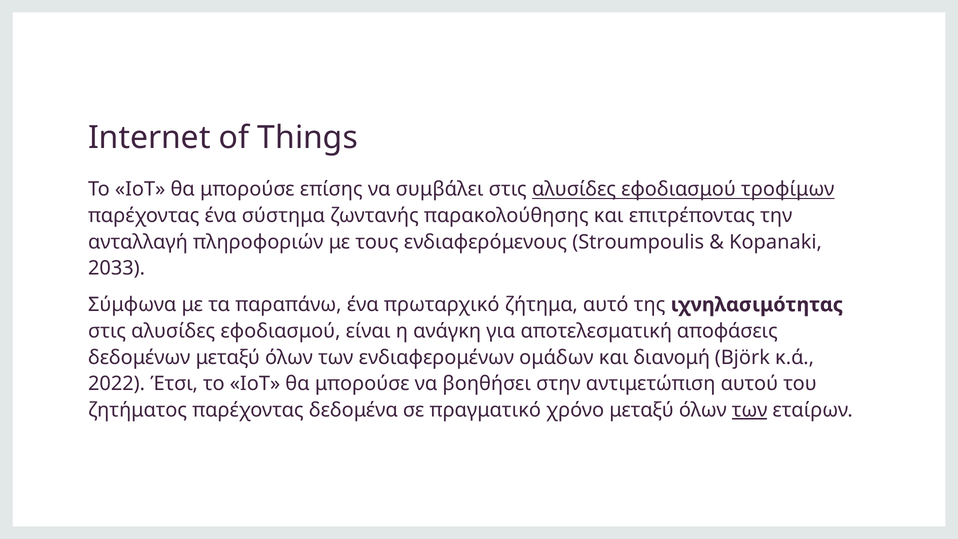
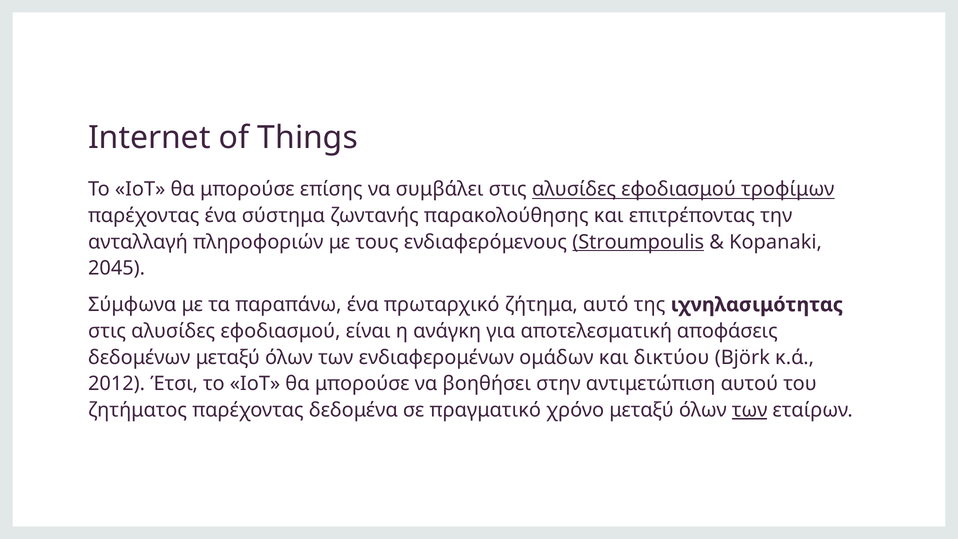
Stroumpoulis underline: none -> present
2033: 2033 -> 2045
διανομή: διανομή -> δικτύου
2022: 2022 -> 2012
